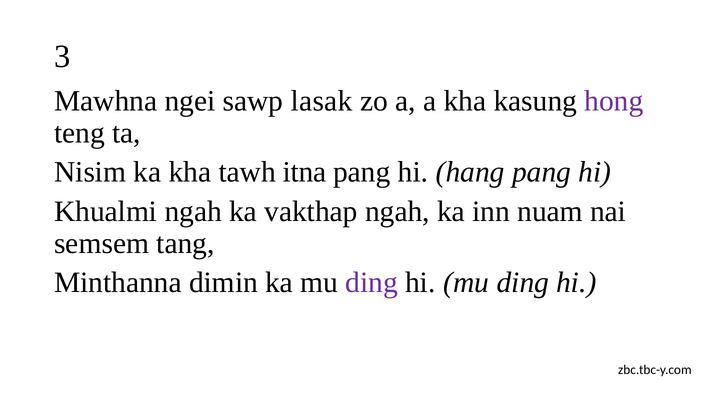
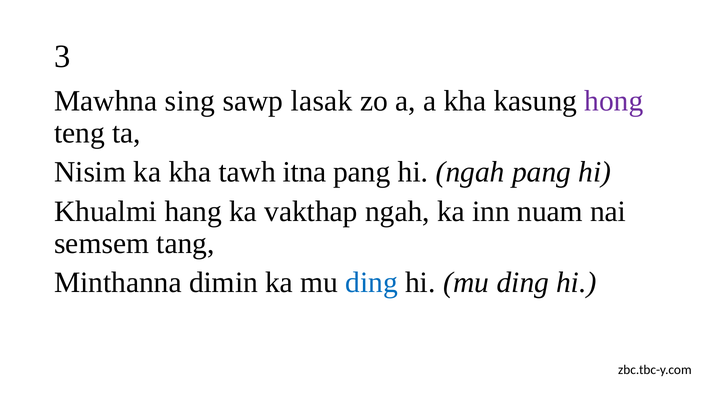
ngei: ngei -> sing
hi hang: hang -> ngah
Khualmi ngah: ngah -> hang
ding at (372, 283) colour: purple -> blue
